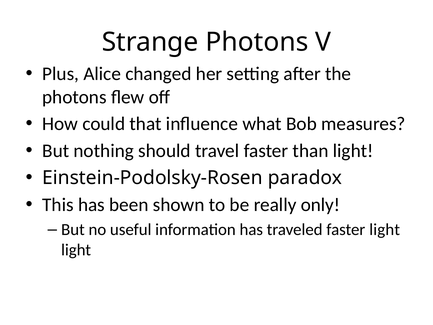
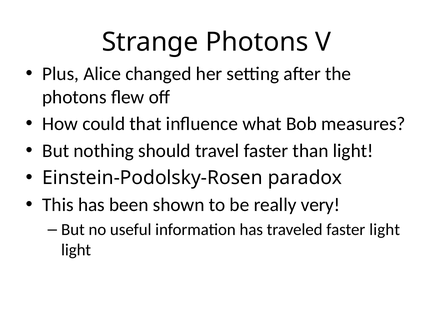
only: only -> very
